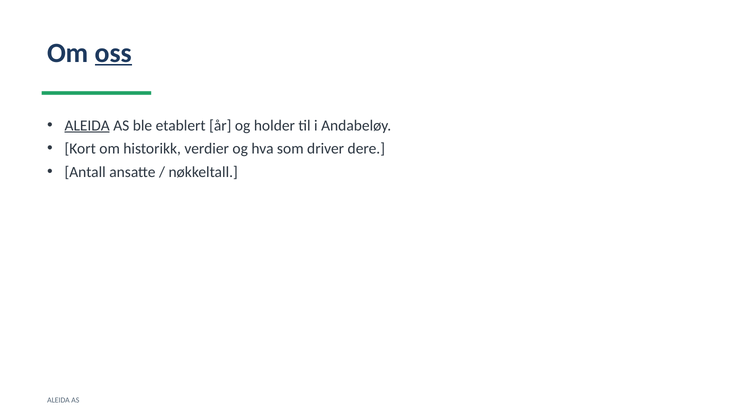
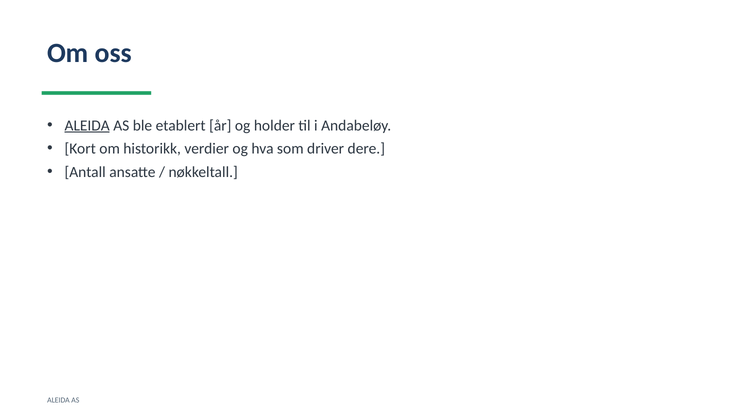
oss underline: present -> none
